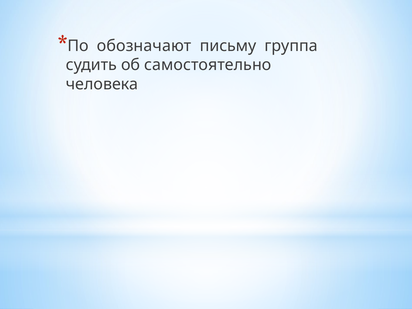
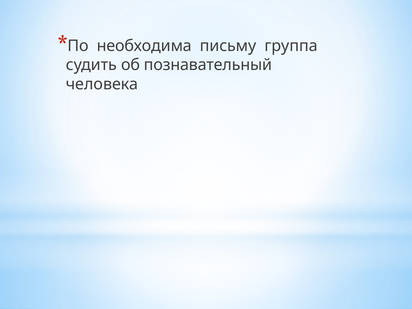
обозначают: обозначают -> необходима
самостоятельно: самостоятельно -> познавательный
